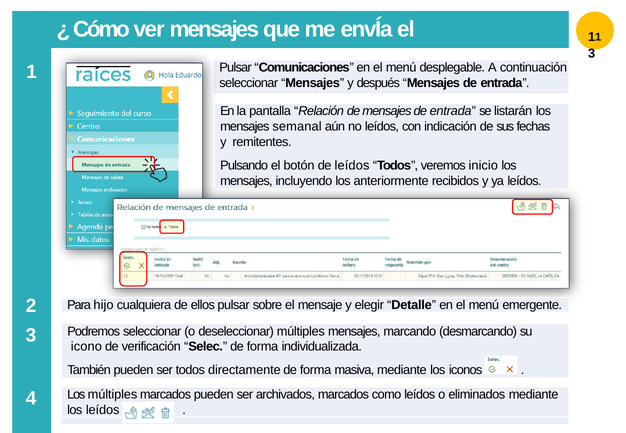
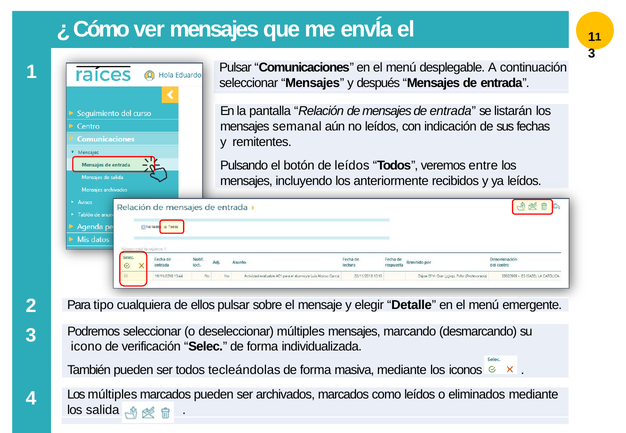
inicio: inicio -> entre
hijo: hijo -> tipo
directamente: directamente -> tecleándolas
los leídos: leídos -> salida
